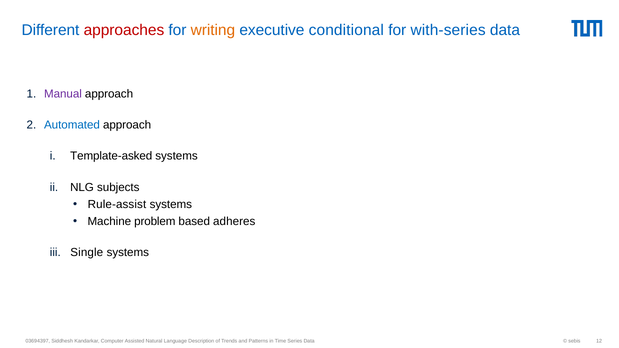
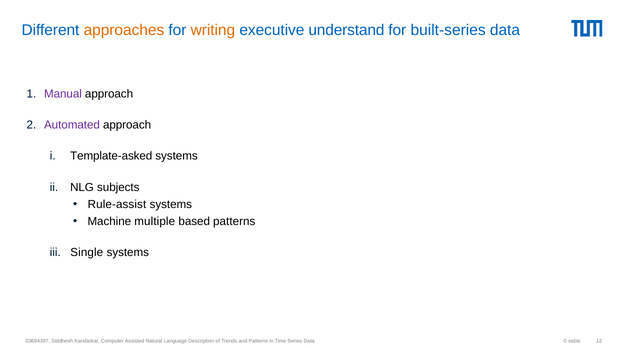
approaches colour: red -> orange
conditional: conditional -> understand
with-series: with-series -> built-series
Automated colour: blue -> purple
problem: problem -> multiple
based adheres: adheres -> patterns
